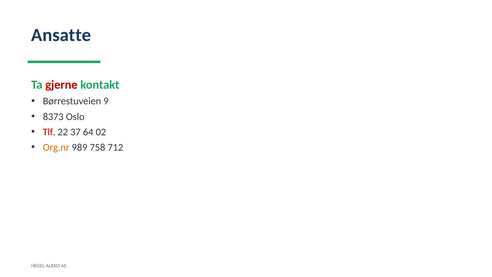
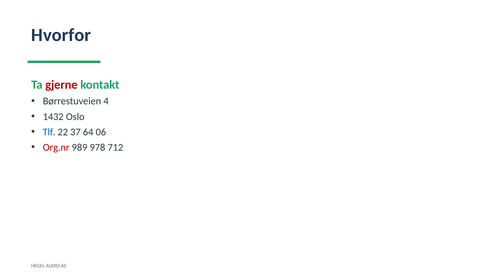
Ansatte: Ansatte -> Hvorfor
9: 9 -> 4
8373: 8373 -> 1432
Tlf colour: red -> blue
02: 02 -> 06
Org.nr colour: orange -> red
758: 758 -> 978
